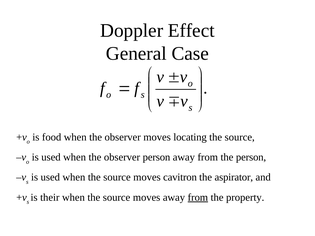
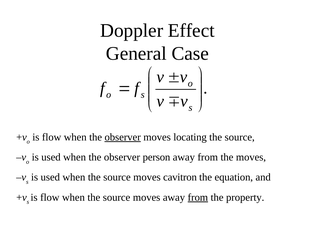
food at (52, 137): food -> flow
observer at (123, 137) underline: none -> present
the person: person -> moves
aspirator: aspirator -> equation
their at (50, 198): their -> flow
